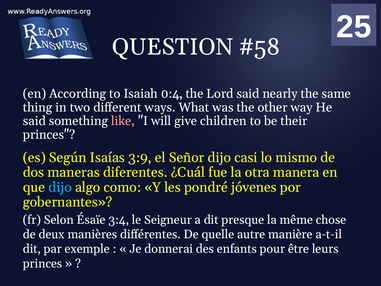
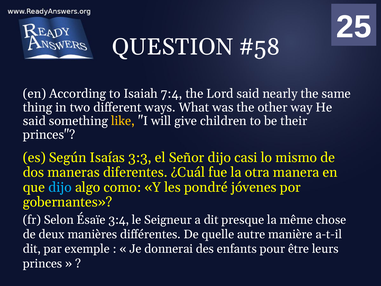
0:4: 0:4 -> 7:4
like colour: pink -> yellow
3:9: 3:9 -> 3:3
